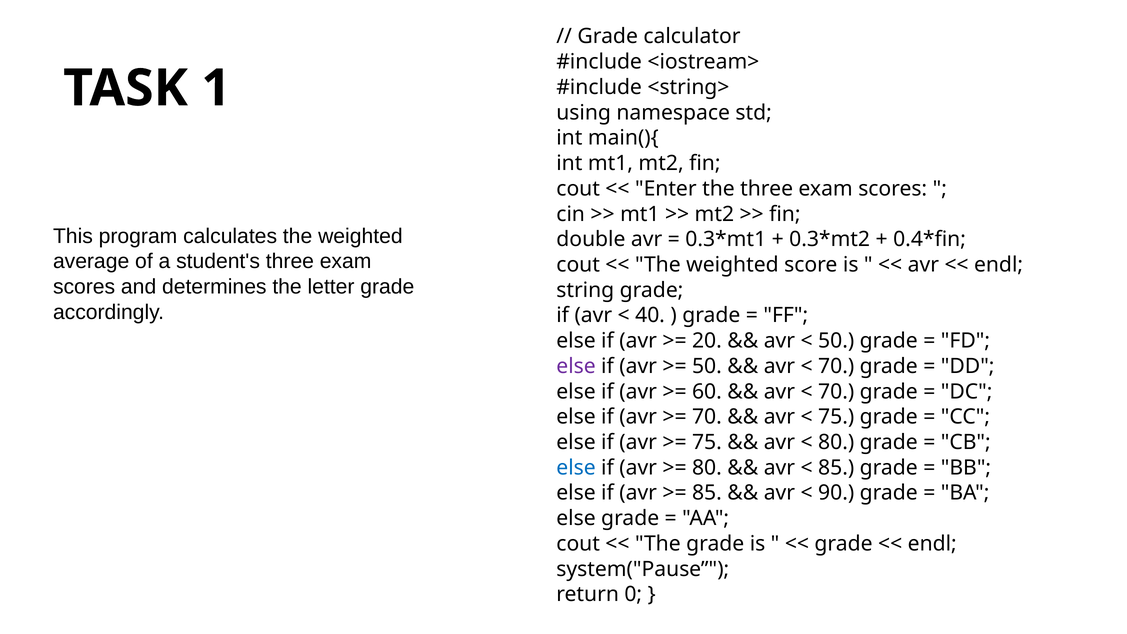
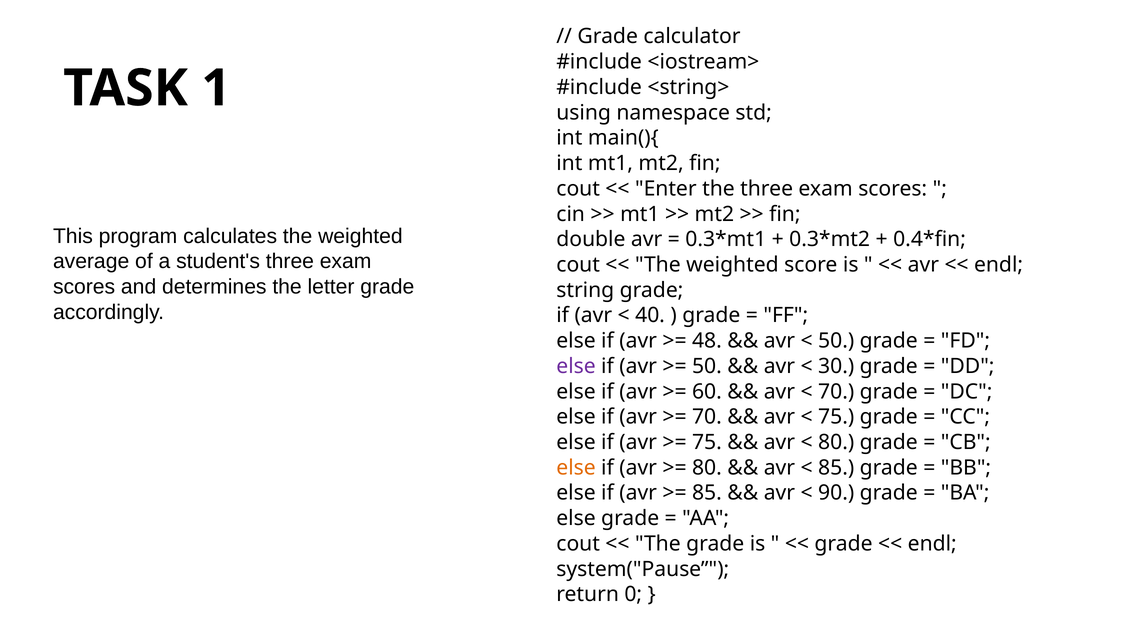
20: 20 -> 48
70 at (836, 366): 70 -> 30
else at (576, 468) colour: blue -> orange
